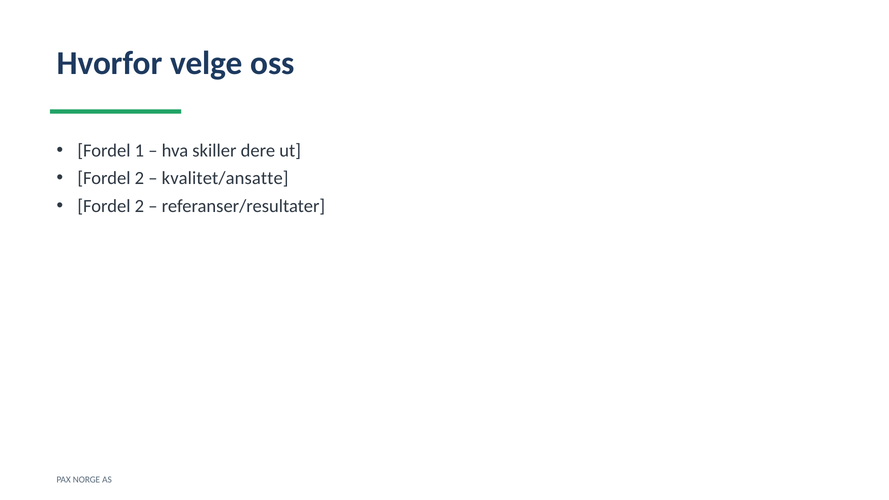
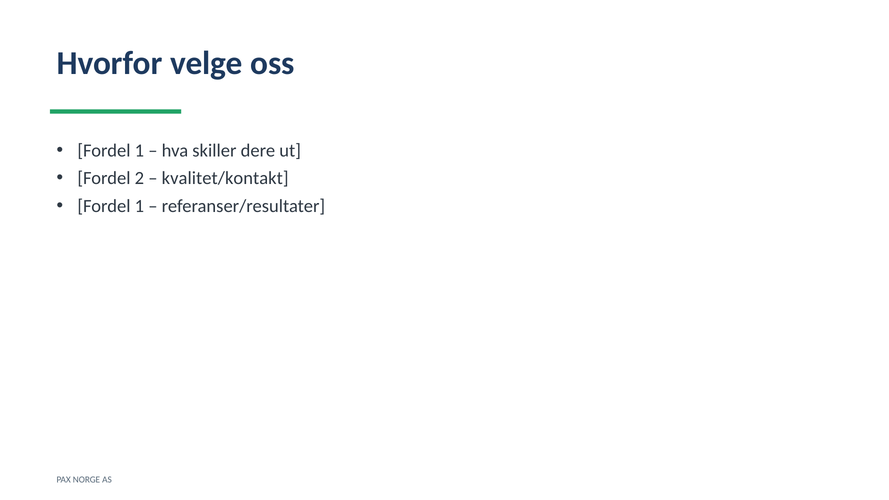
kvalitet/ansatte: kvalitet/ansatte -> kvalitet/kontakt
2 at (139, 206): 2 -> 1
